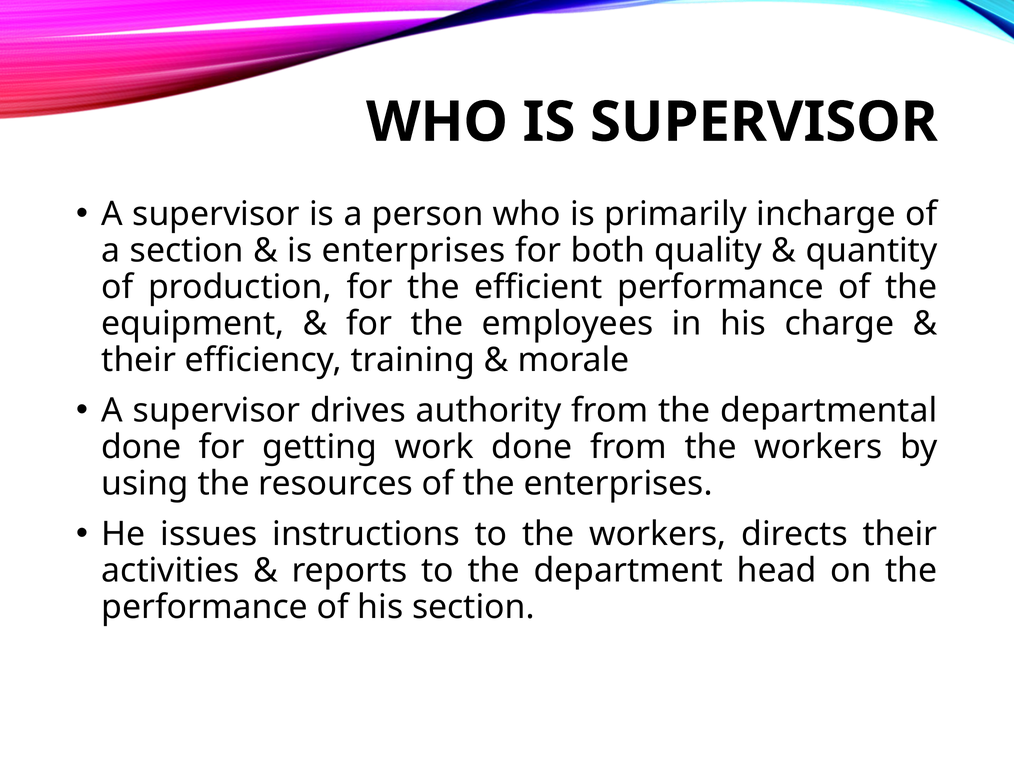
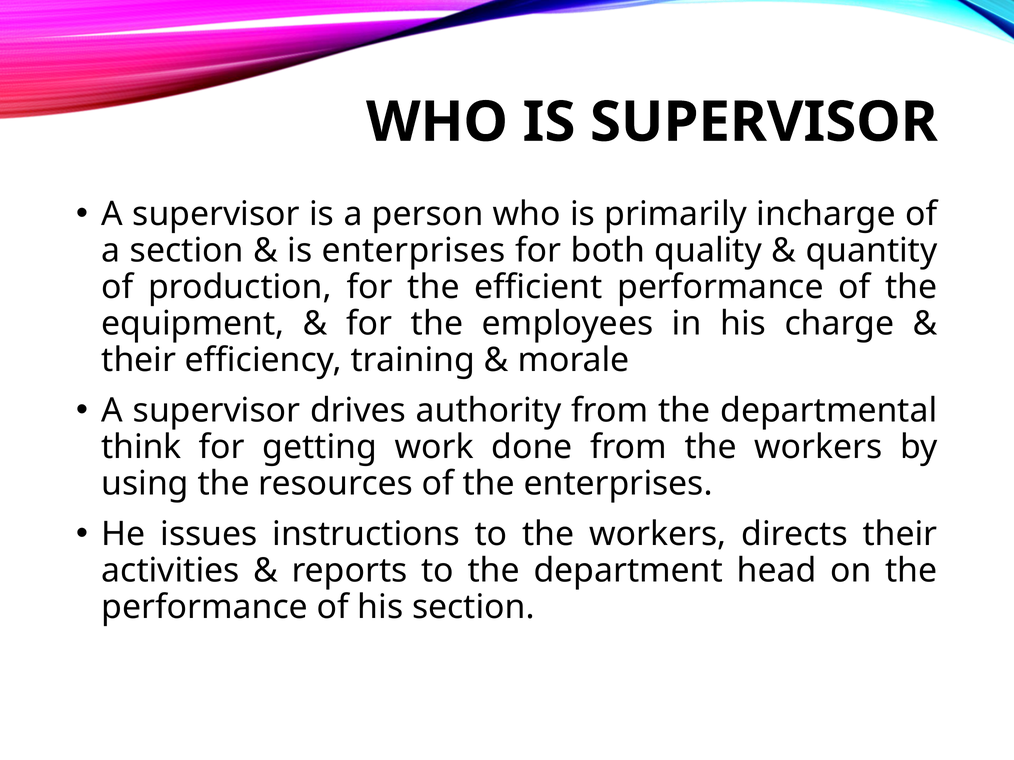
done at (141, 447): done -> think
